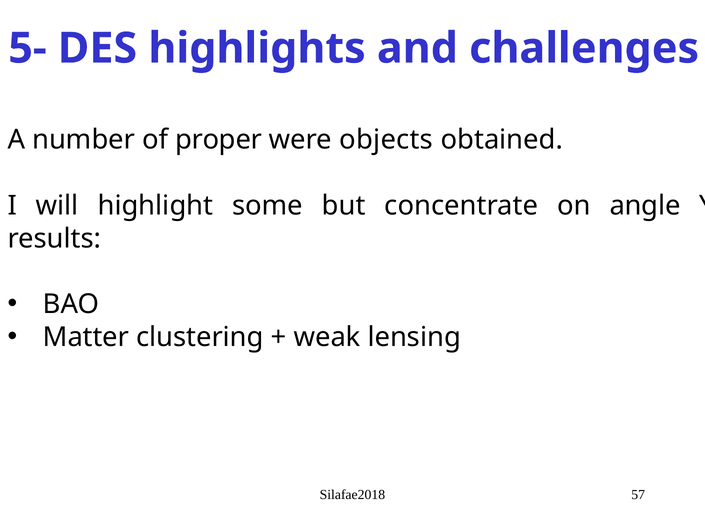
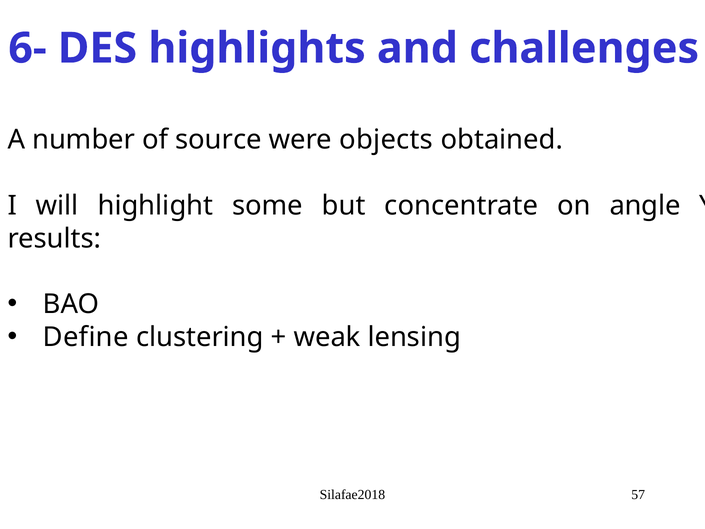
5-: 5- -> 6-
proper: proper -> source
Matter: Matter -> Define
